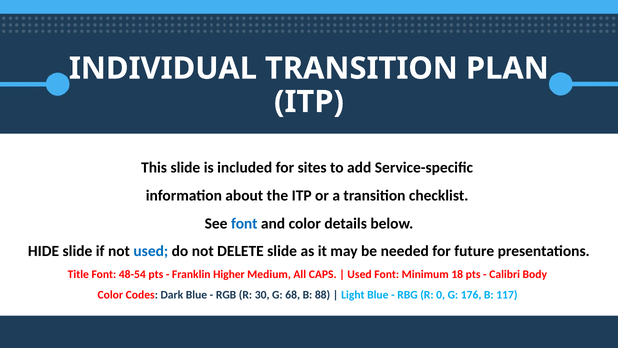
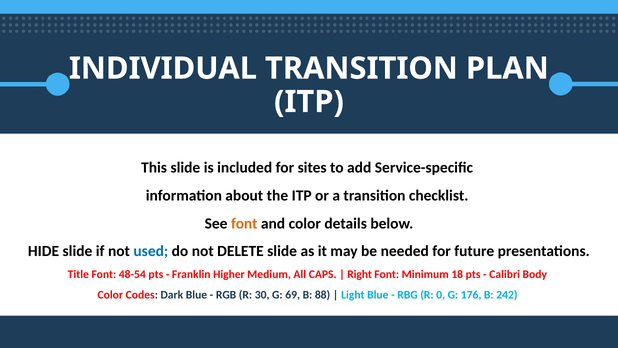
font at (244, 223) colour: blue -> orange
Used at (360, 274): Used -> Right
68: 68 -> 69
117: 117 -> 242
